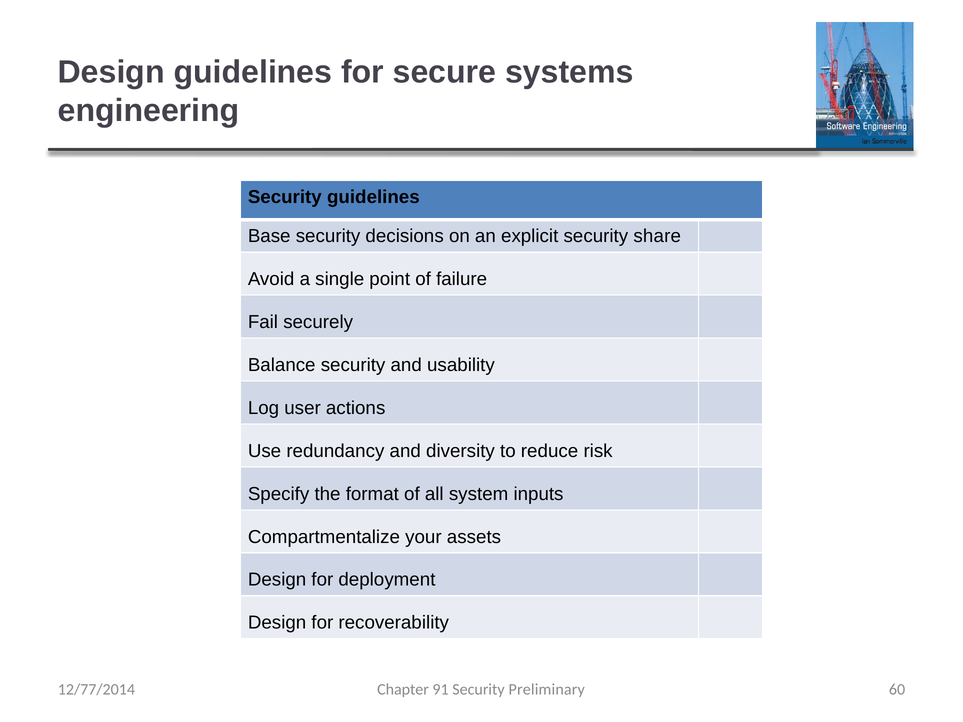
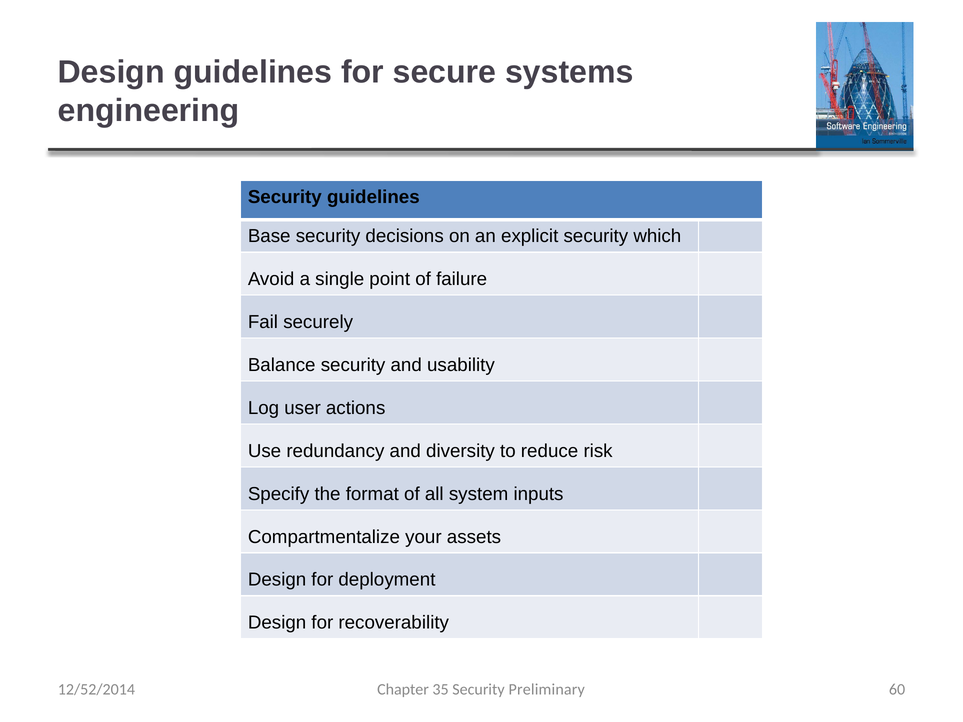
share: share -> which
91: 91 -> 35
12/77/2014: 12/77/2014 -> 12/52/2014
